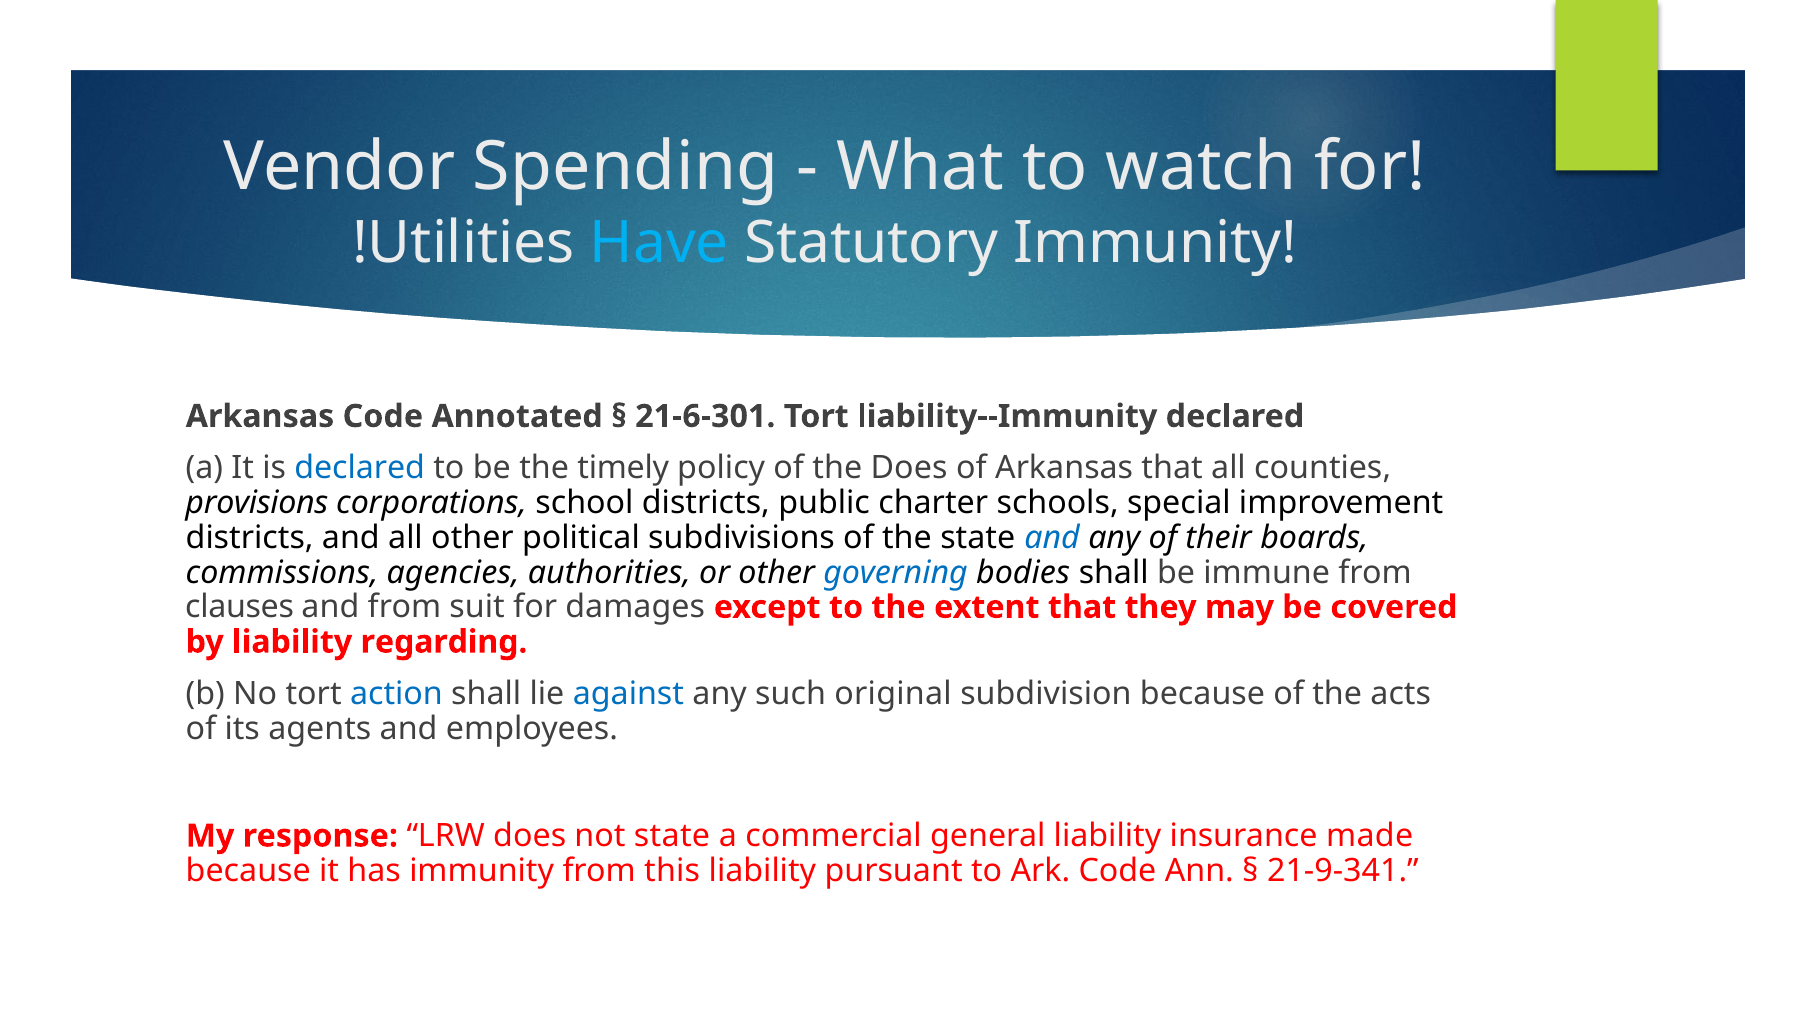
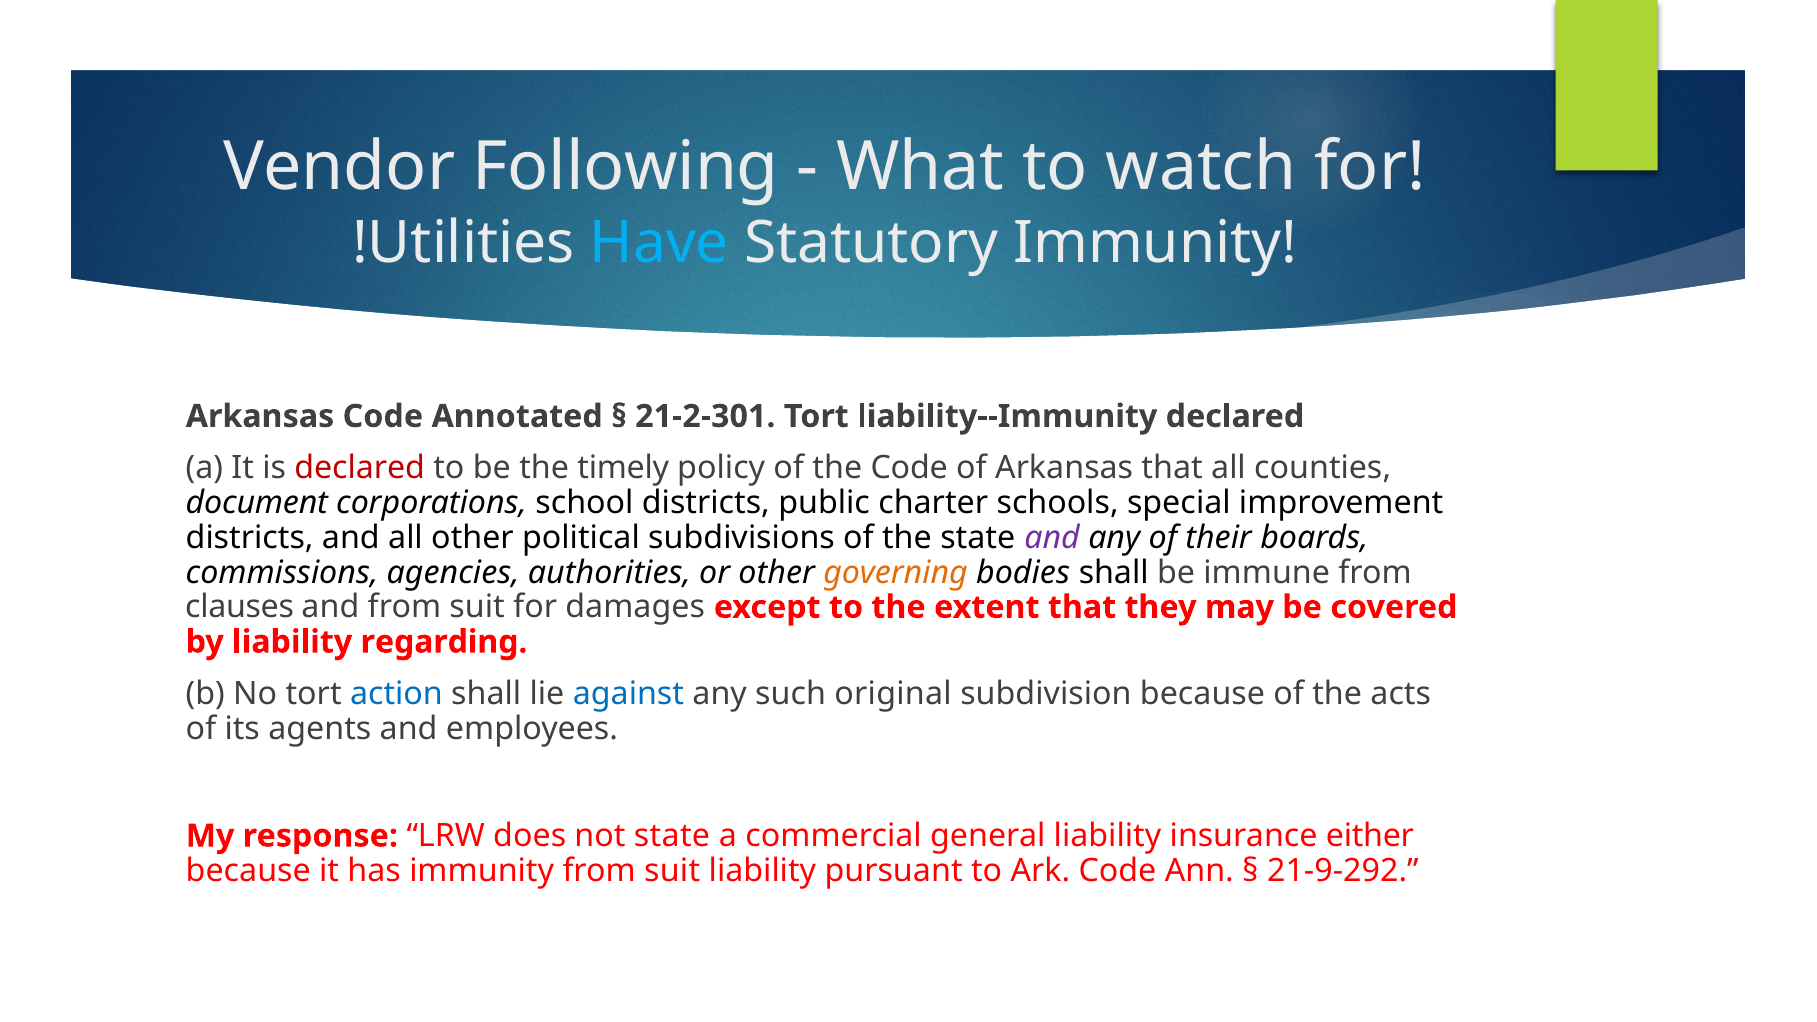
Spending: Spending -> Following
21-6-301: 21-6-301 -> 21-2-301
declared at (360, 468) colour: blue -> red
the Does: Does -> Code
provisions: provisions -> document
and at (1052, 538) colour: blue -> purple
governing colour: blue -> orange
made: made -> either
immunity from this: this -> suit
21-9-341: 21-9-341 -> 21-9-292
